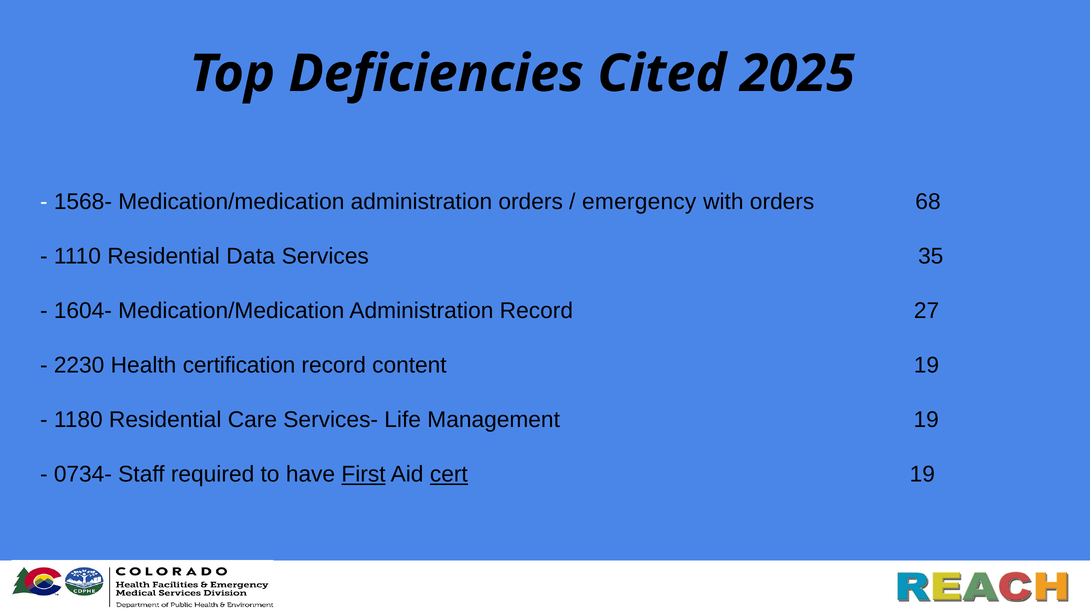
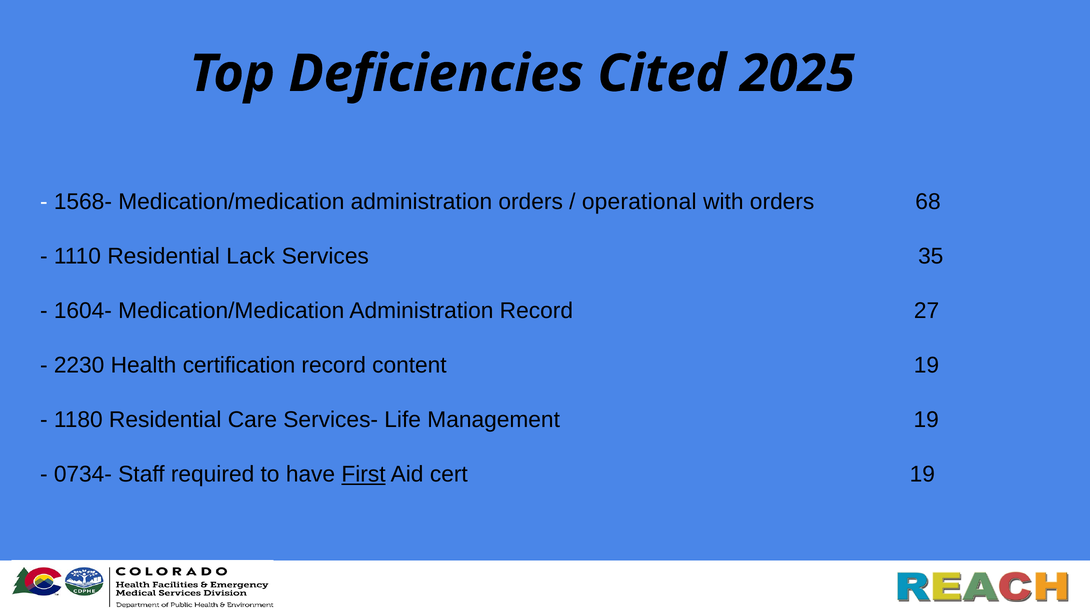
emergency: emergency -> operational
Data: Data -> Lack
cert underline: present -> none
